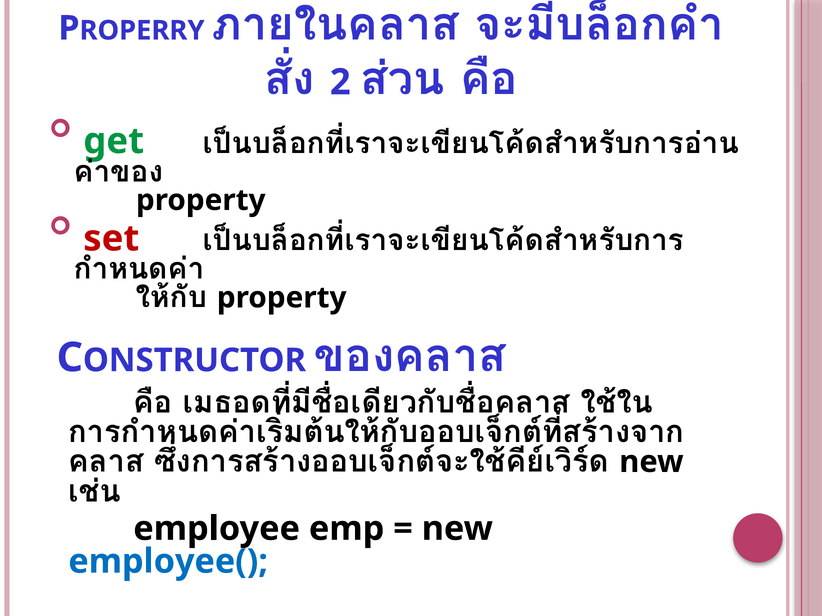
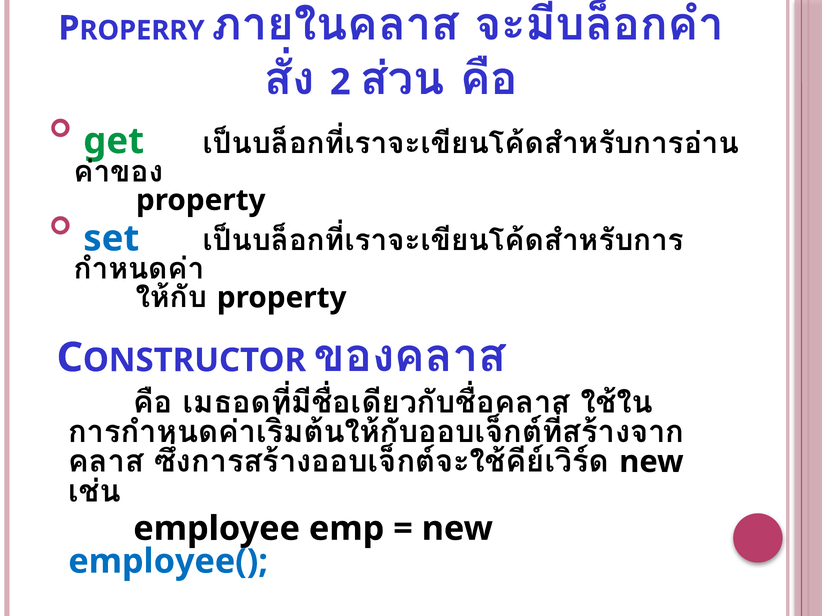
set colour: red -> blue
